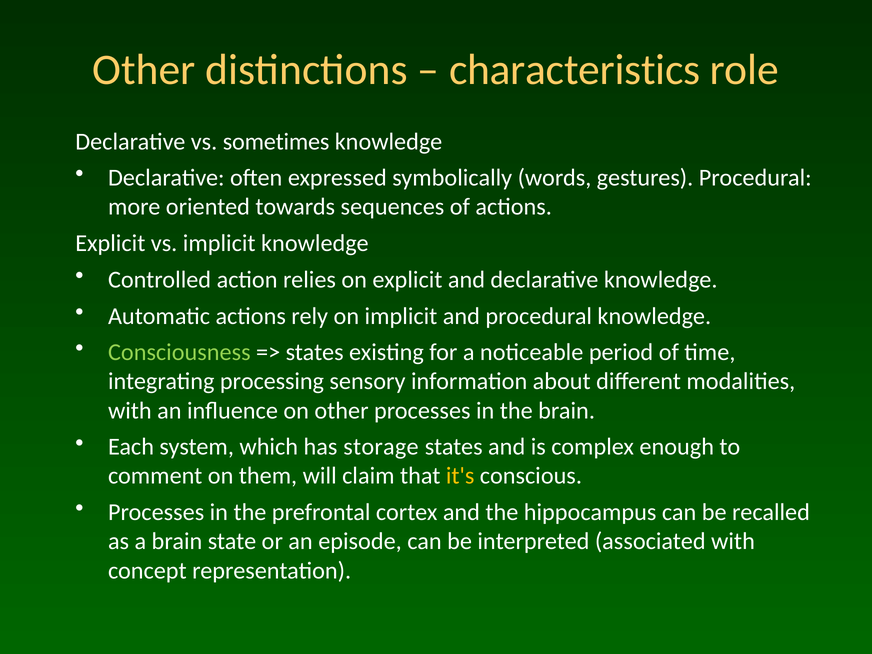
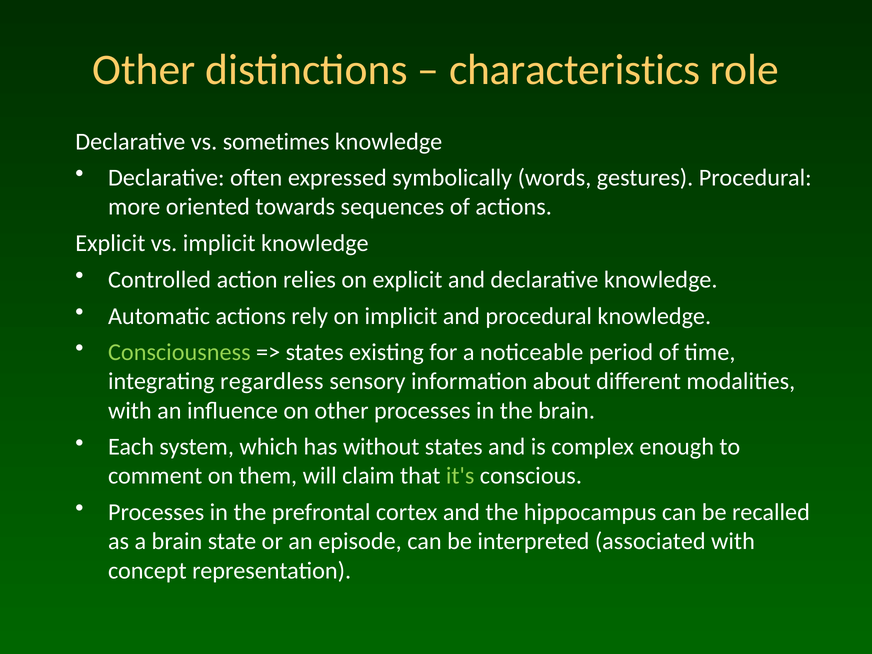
processing: processing -> regardless
storage: storage -> without
it's colour: yellow -> light green
